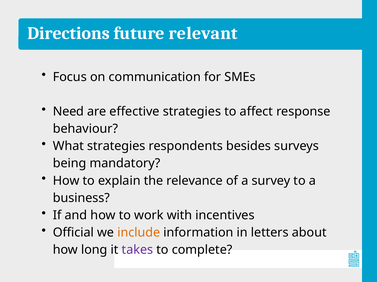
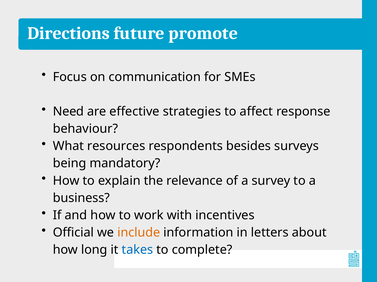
relevant: relevant -> promote
What strategies: strategies -> resources
takes colour: purple -> blue
